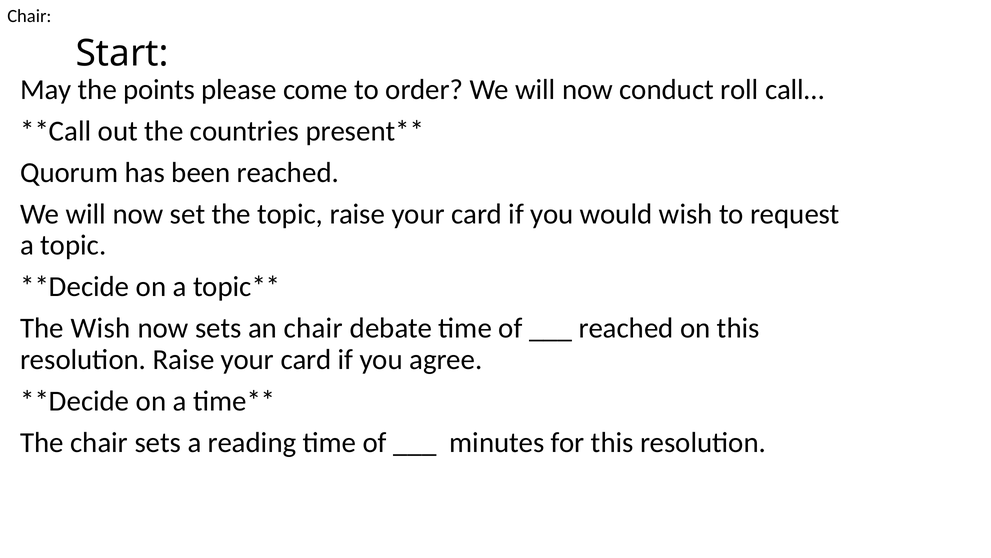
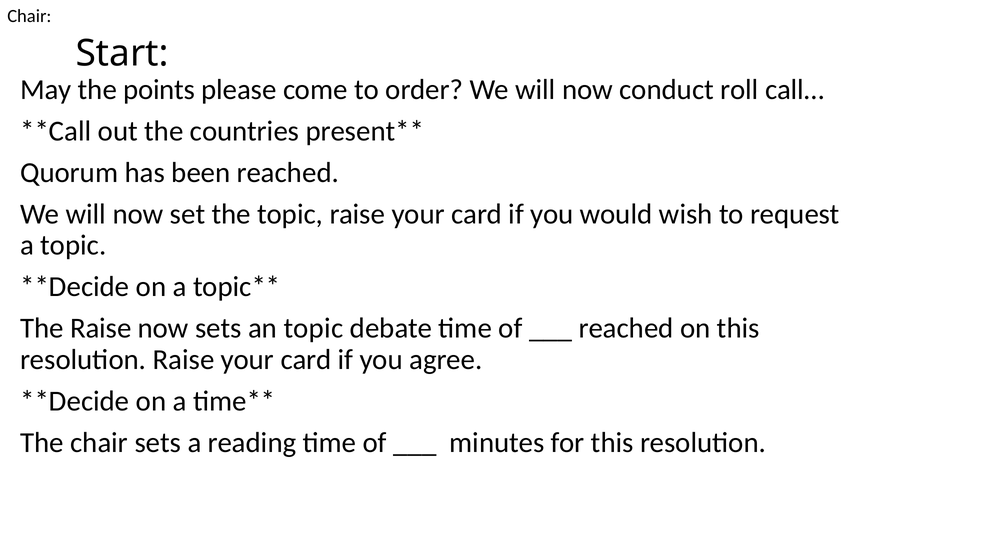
The Wish: Wish -> Raise
an chair: chair -> topic
